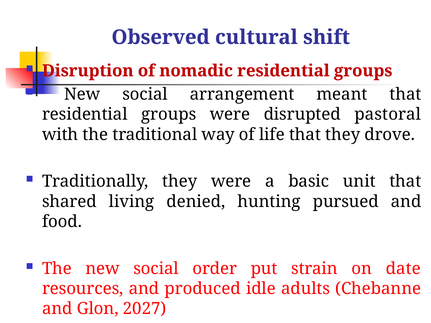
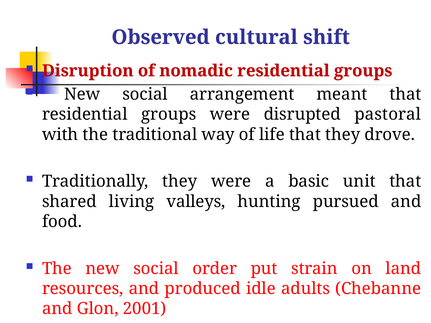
denied: denied -> valleys
date: date -> land
2027: 2027 -> 2001
